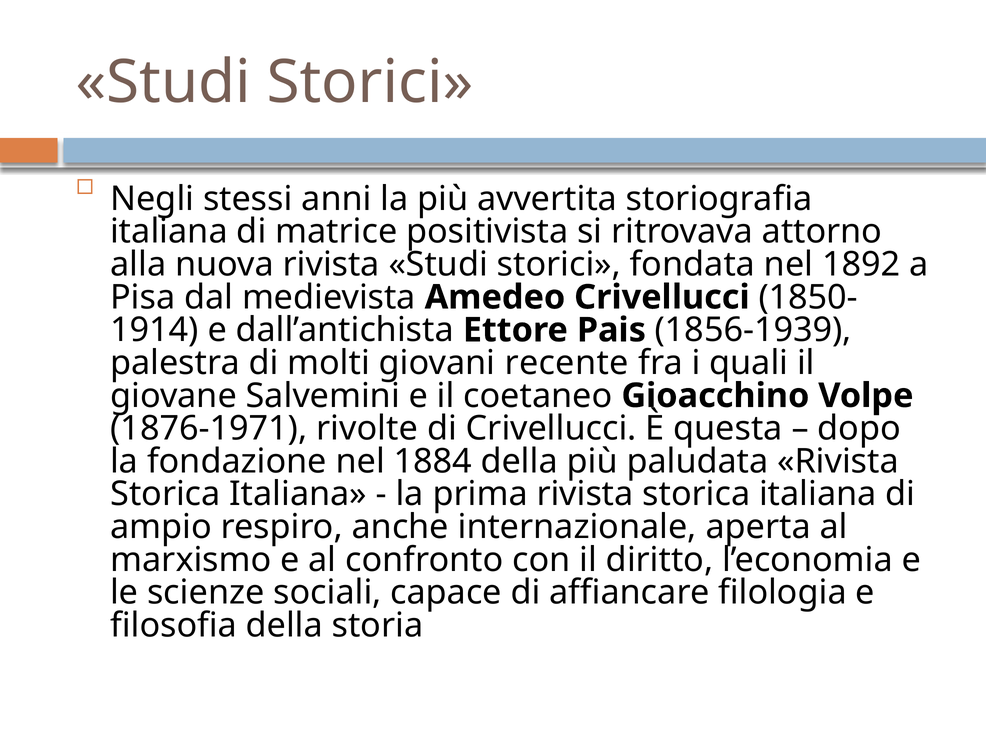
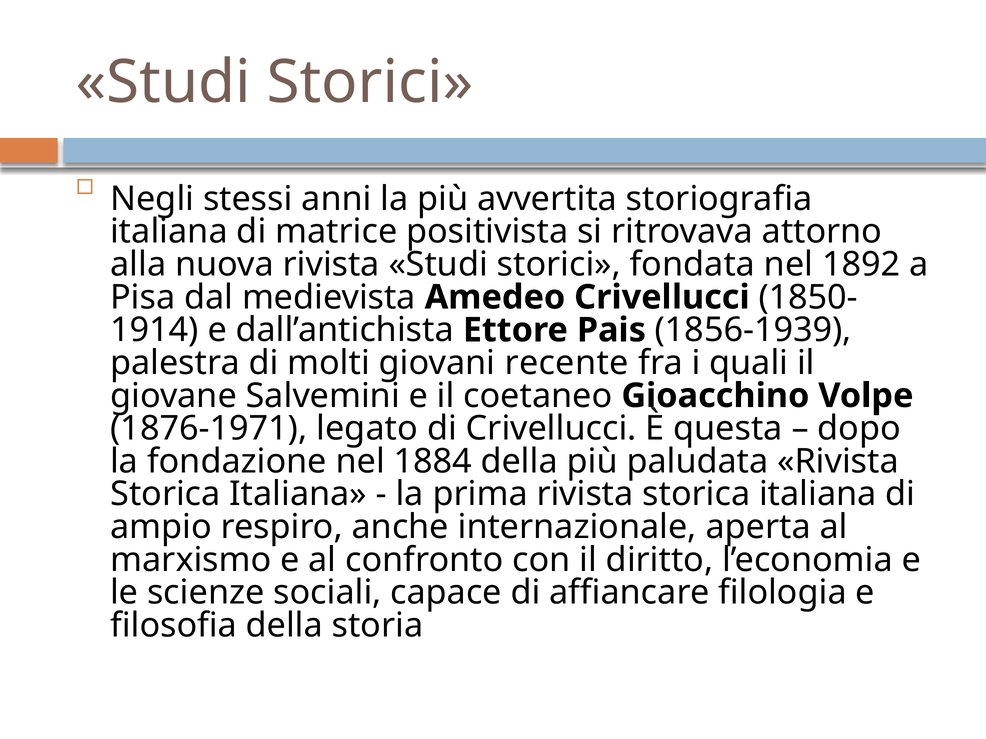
rivolte: rivolte -> legato
